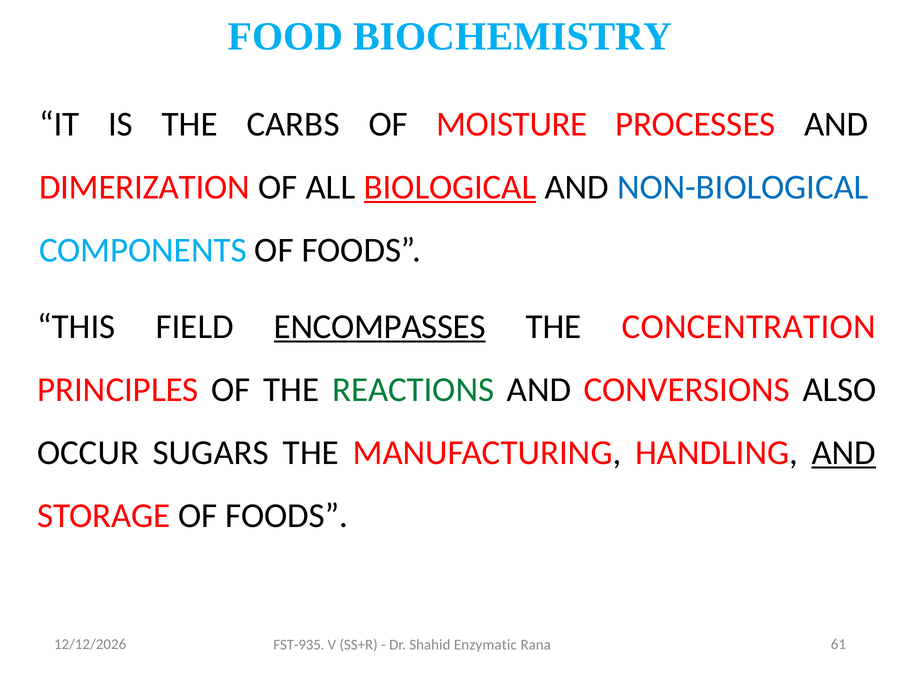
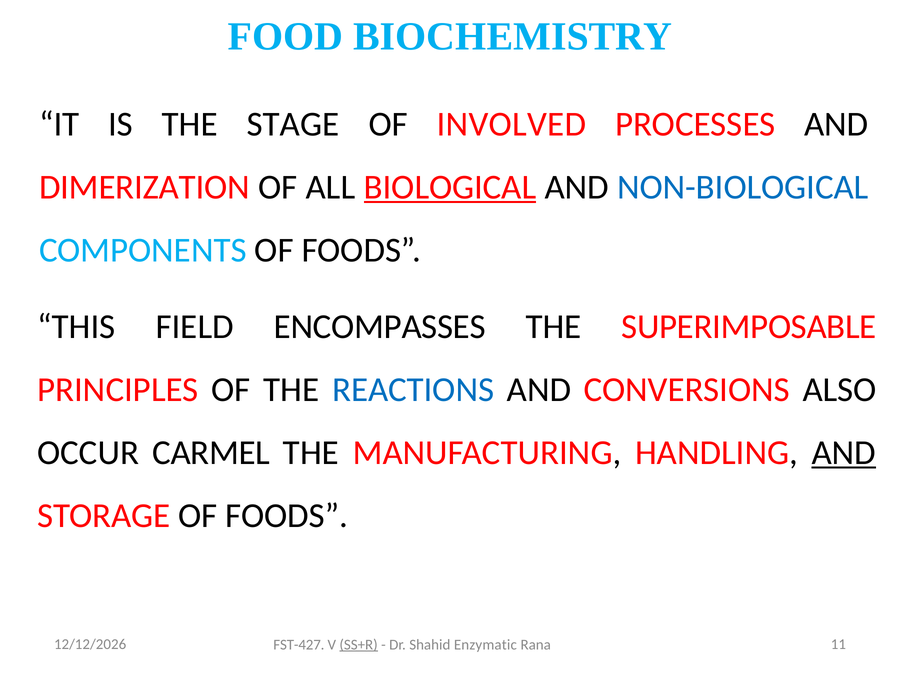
CARBS: CARBS -> STAGE
MOISTURE: MOISTURE -> INVOLVED
ENCOMPASSES underline: present -> none
CONCENTRATION: CONCENTRATION -> SUPERIMPOSABLE
REACTIONS colour: green -> blue
SUGARS: SUGARS -> CARMEL
61: 61 -> 11
FST-935: FST-935 -> FST-427
SS+R underline: none -> present
